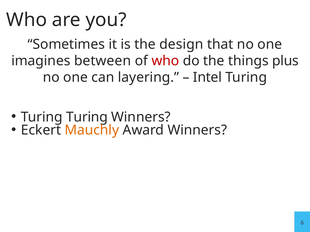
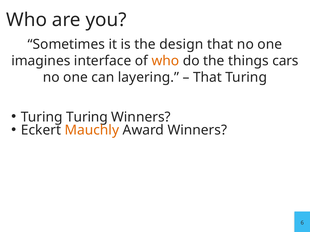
between: between -> interface
who at (165, 61) colour: red -> orange
plus: plus -> cars
Intel at (207, 77): Intel -> That
